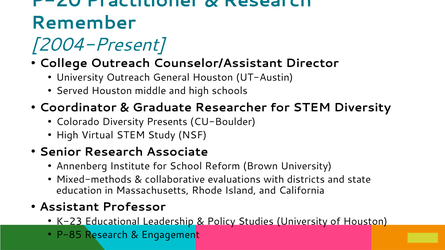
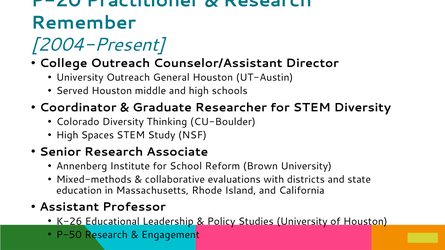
Presents: Presents -> Thinking
Virtual: Virtual -> Spaces
K-23: K-23 -> K-26
P-85: P-85 -> P-50
